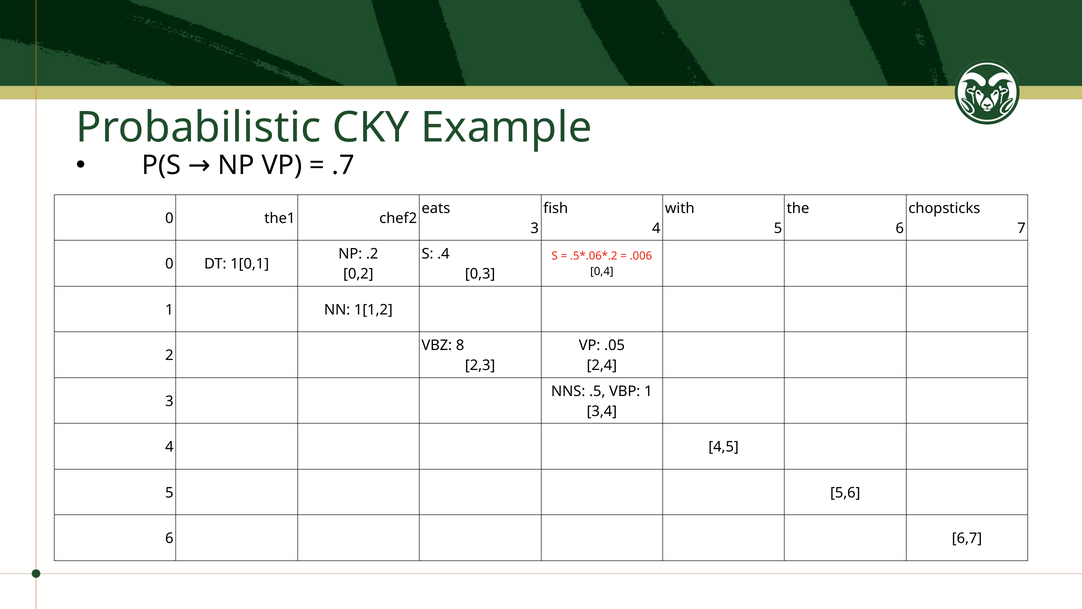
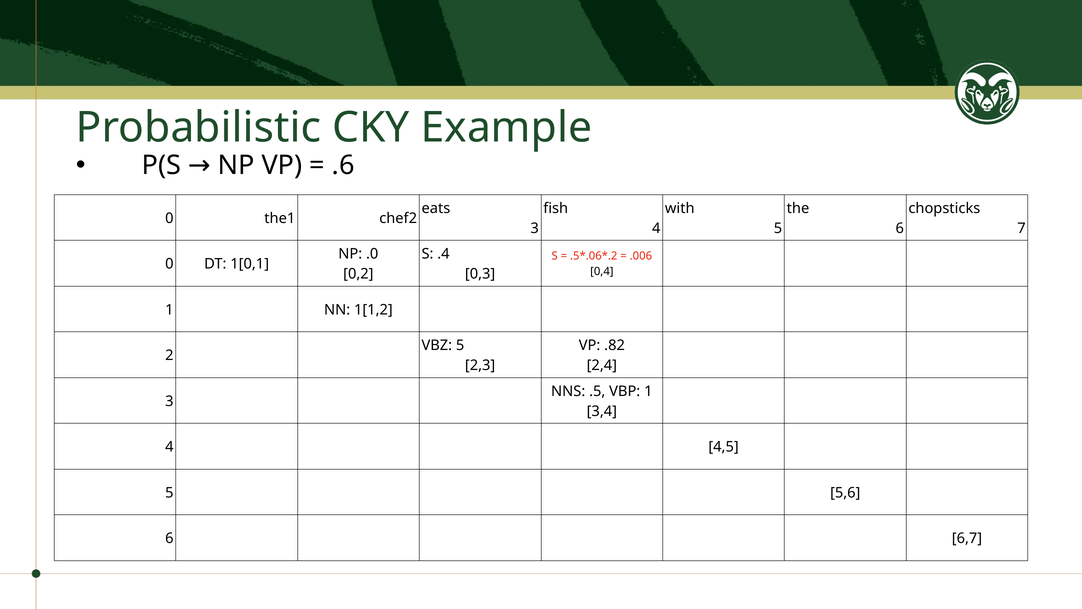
.7: .7 -> .6
.2: .2 -> .0
VBZ 8: 8 -> 5
.05: .05 -> .82
